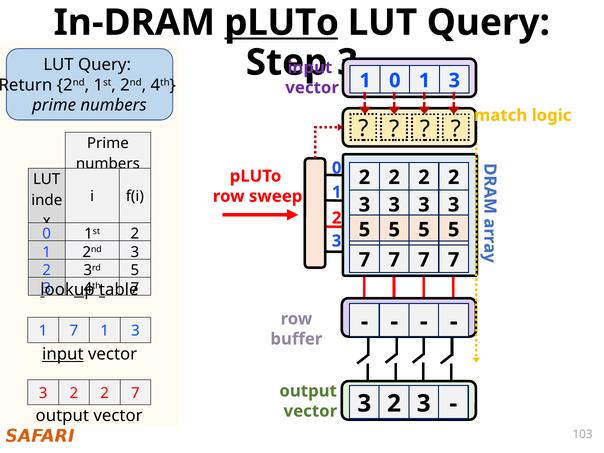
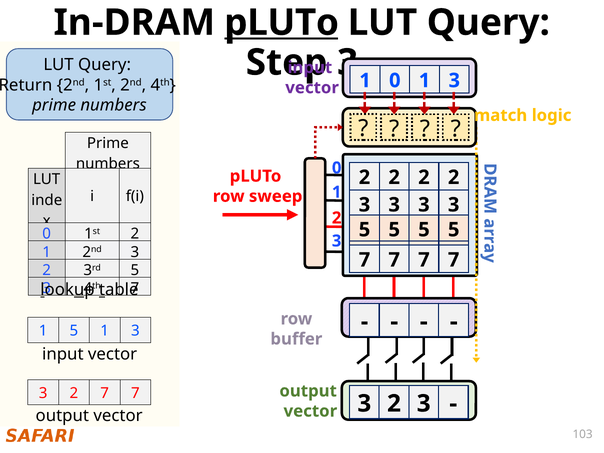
1 7: 7 -> 5
input at (63, 354) underline: present -> none
3 2 2: 2 -> 7
